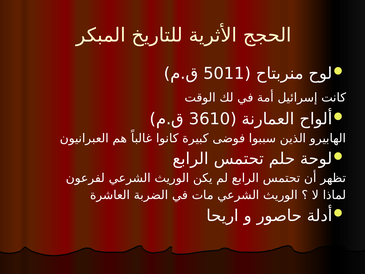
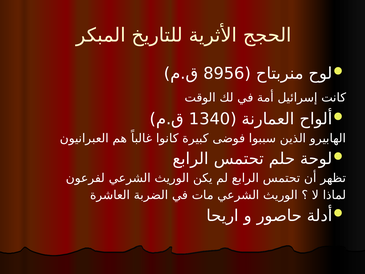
5011: 5011 -> 8956
3610: 3610 -> 1340
